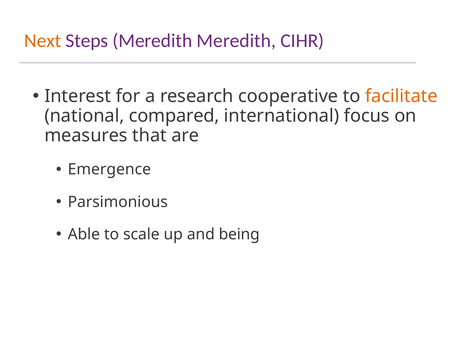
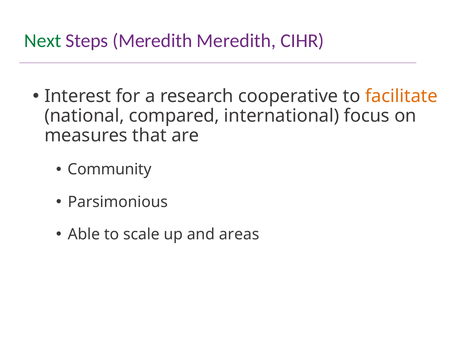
Next colour: orange -> green
Emergence: Emergence -> Community
being: being -> areas
